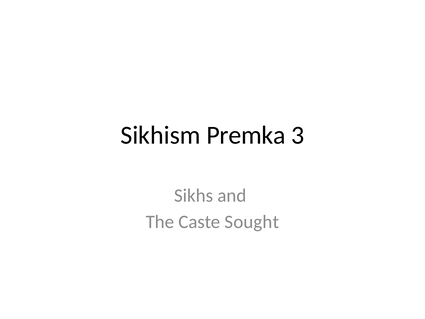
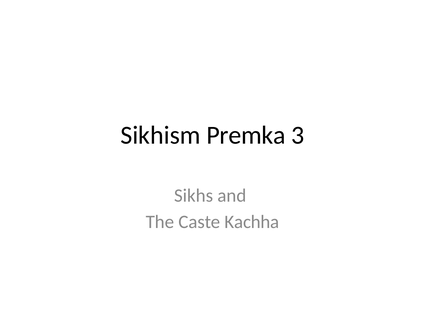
Sought: Sought -> Kachha
